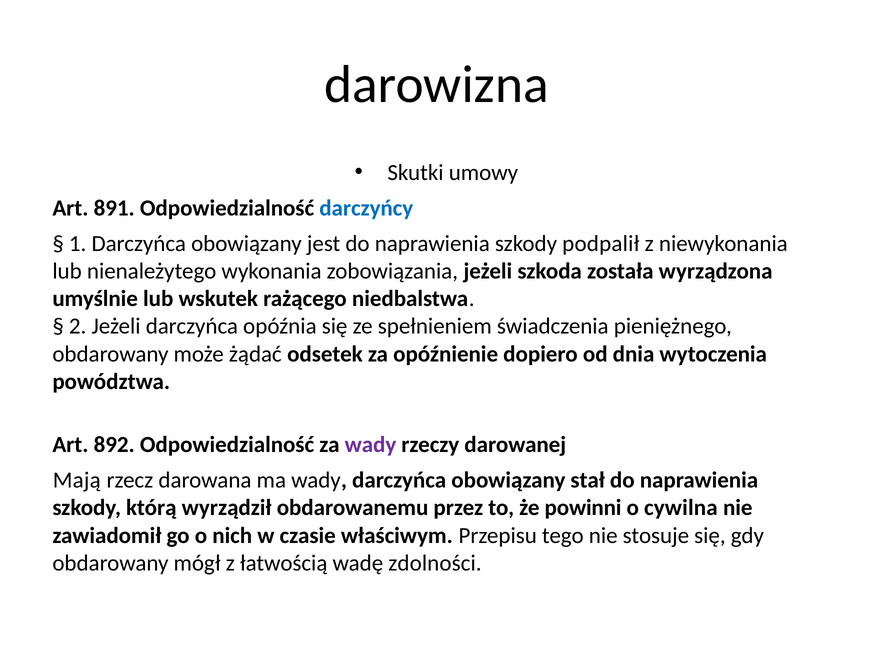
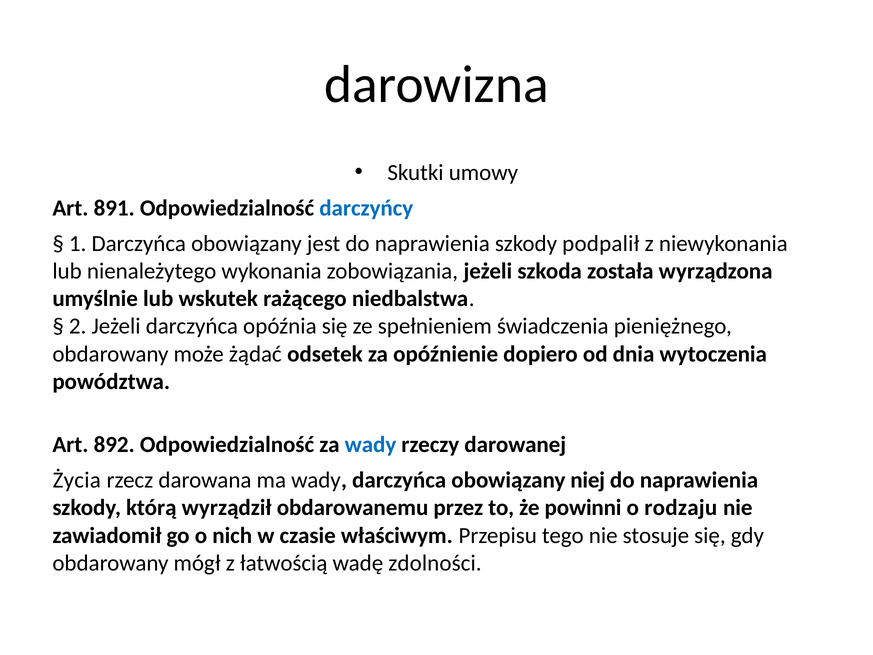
wady at (371, 445) colour: purple -> blue
Mają: Mają -> Życia
stał: stał -> niej
cywilna: cywilna -> rodzaju
